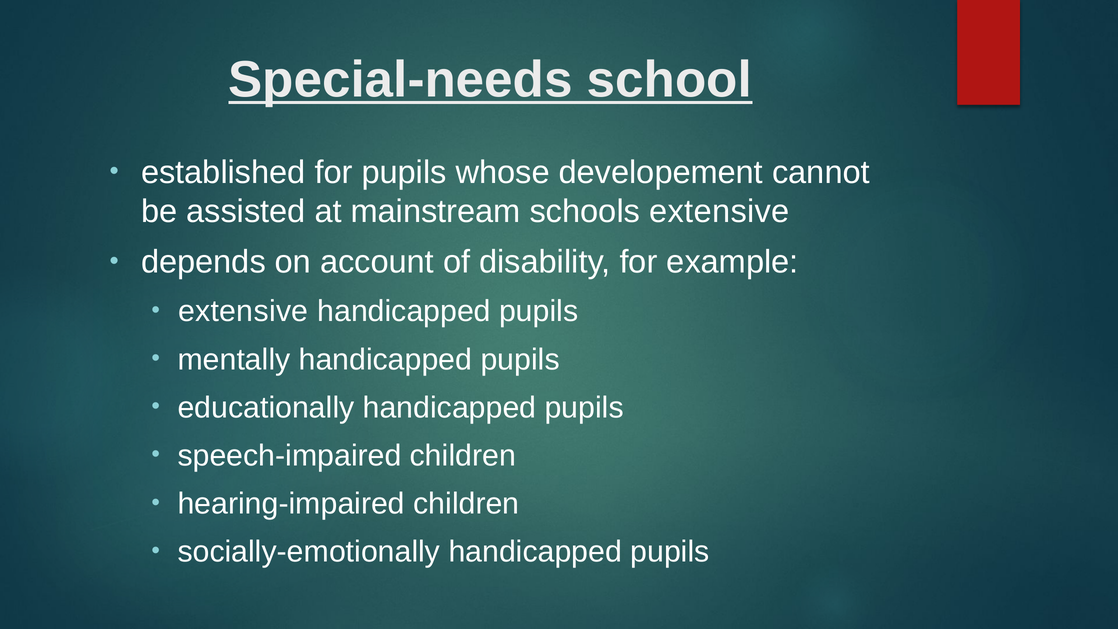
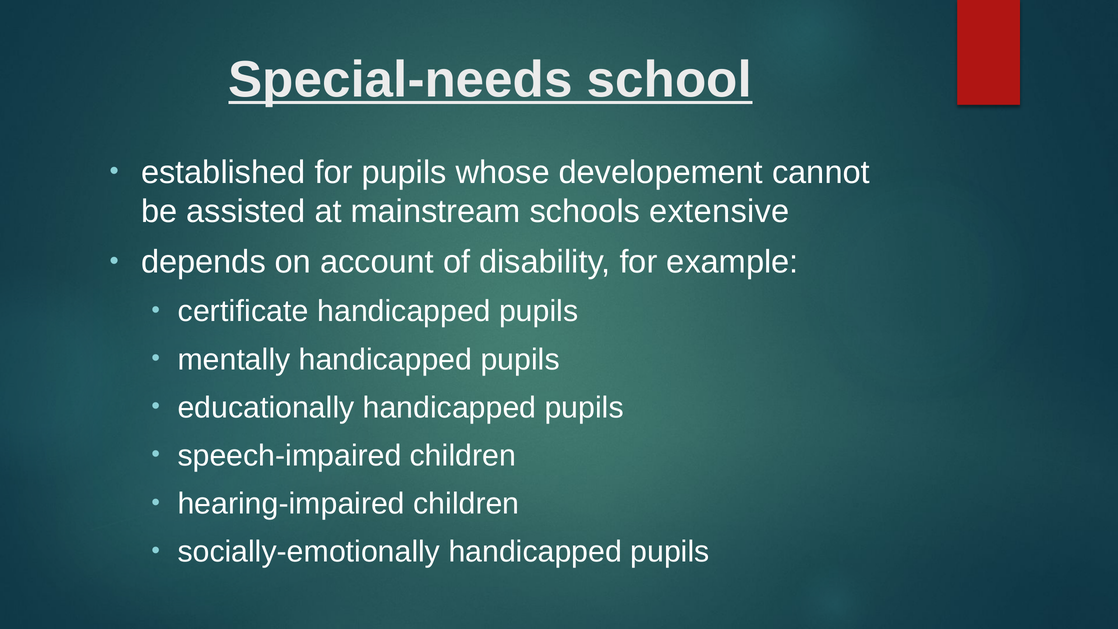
extensive at (243, 311): extensive -> certificate
